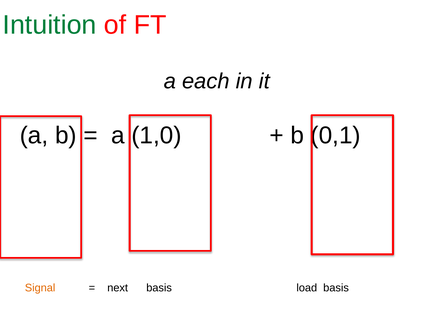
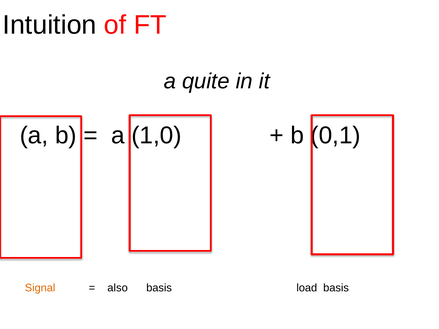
Intuition colour: green -> black
each: each -> quite
next: next -> also
